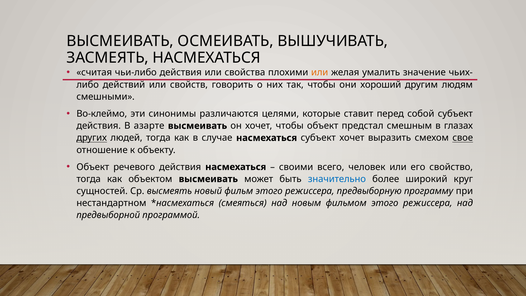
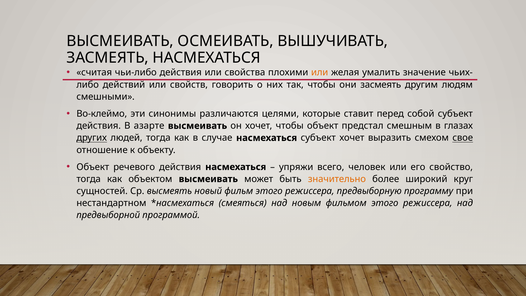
они хороший: хороший -> засмеять
своими: своими -> упряжи
значительно colour: blue -> orange
